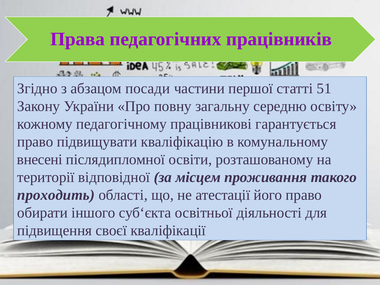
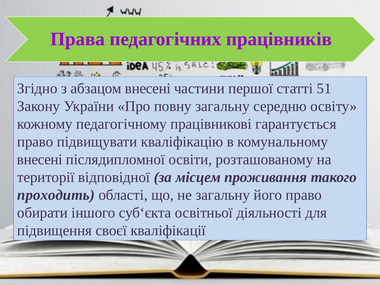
абзацом посади: посади -> внесені
не атестації: атестації -> загальну
